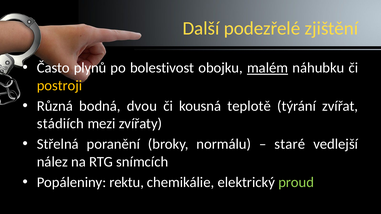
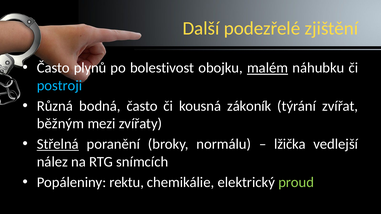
postroji colour: yellow -> light blue
bodná dvou: dvou -> často
teplotě: teplotě -> zákoník
stádiích: stádiích -> běžným
Střelná underline: none -> present
staré: staré -> lžička
